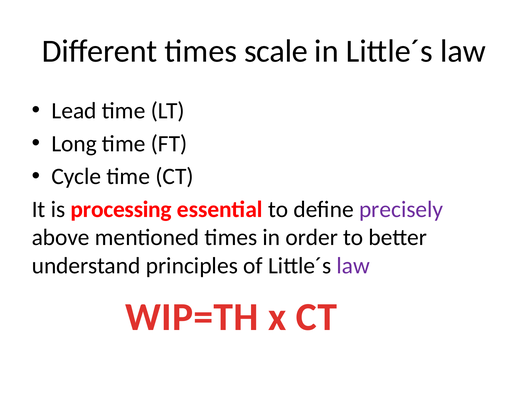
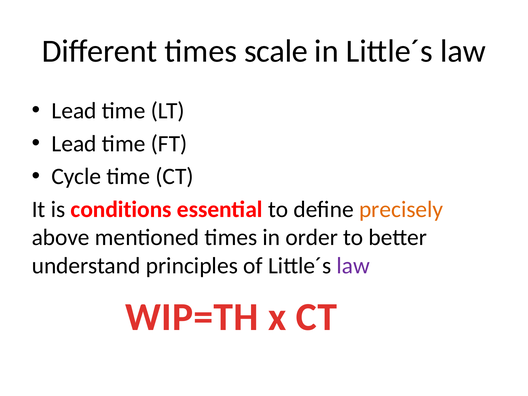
Long at (74, 144): Long -> Lead
processing: processing -> conditions
precisely colour: purple -> orange
